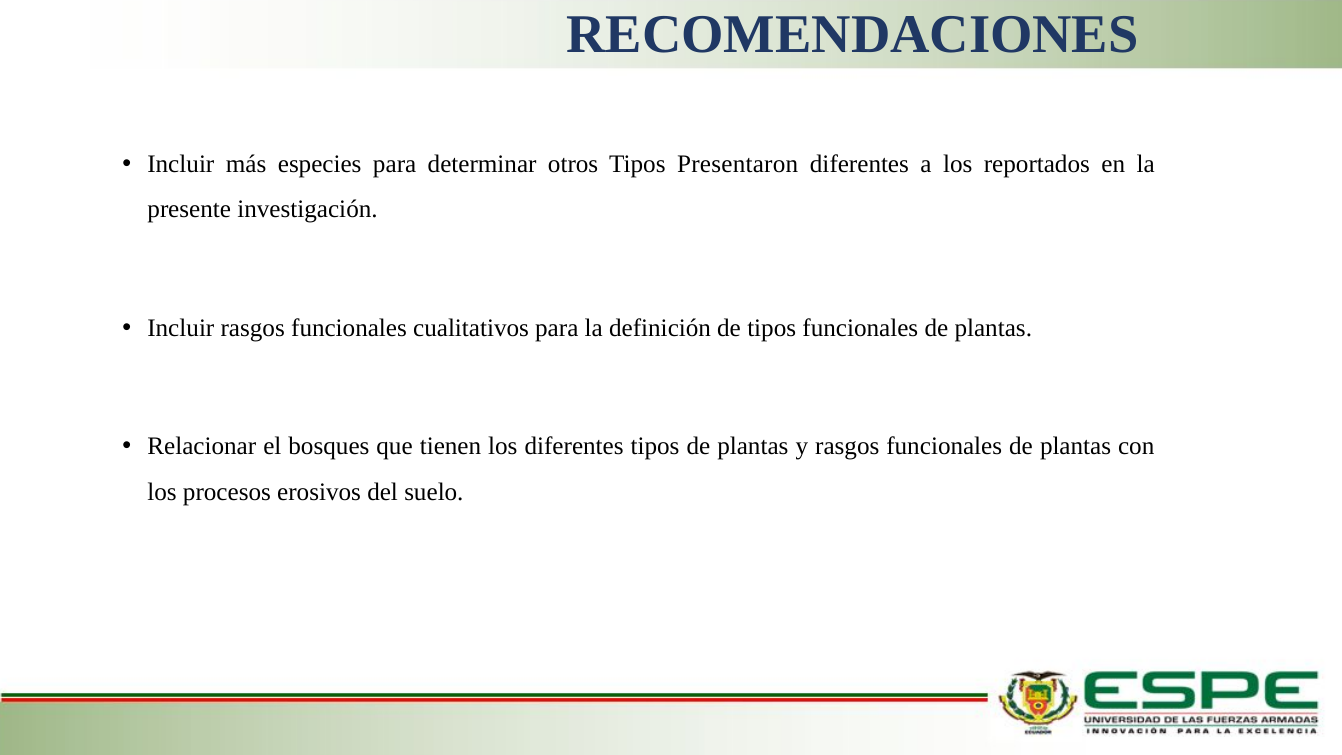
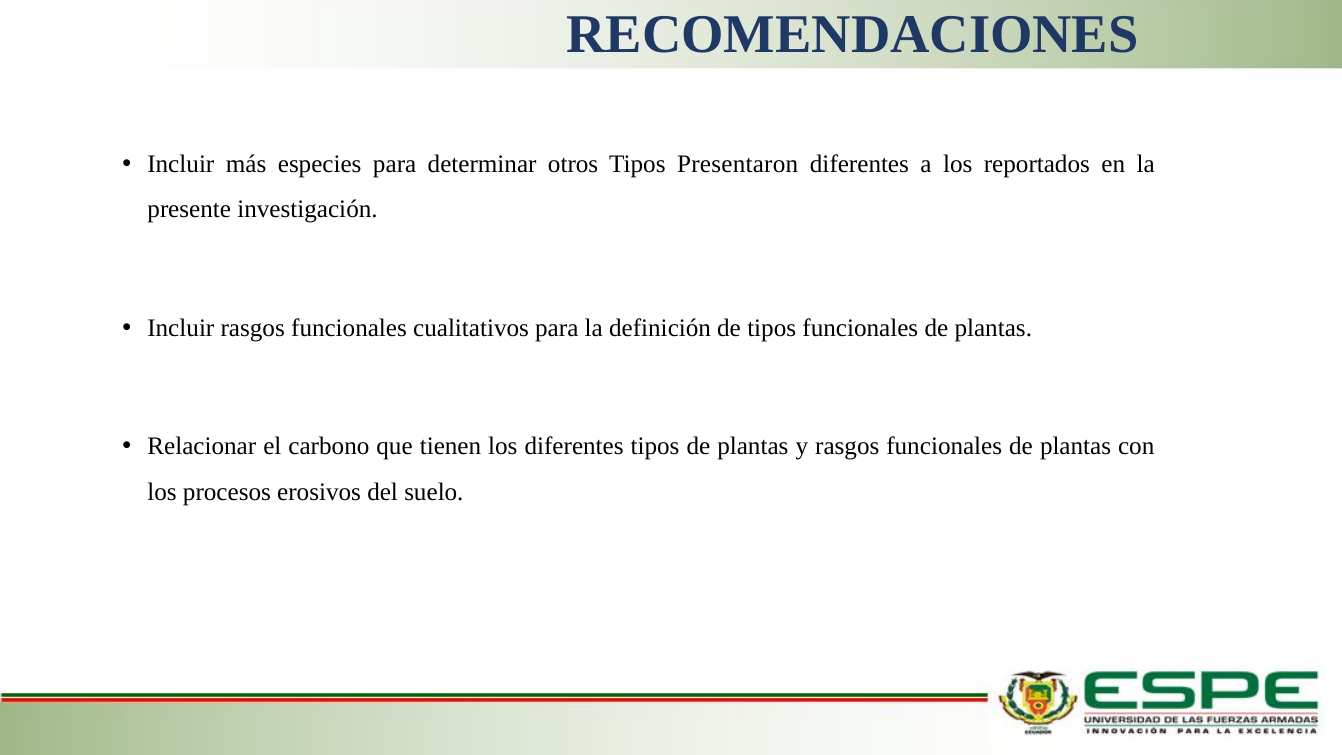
bosques: bosques -> carbono
